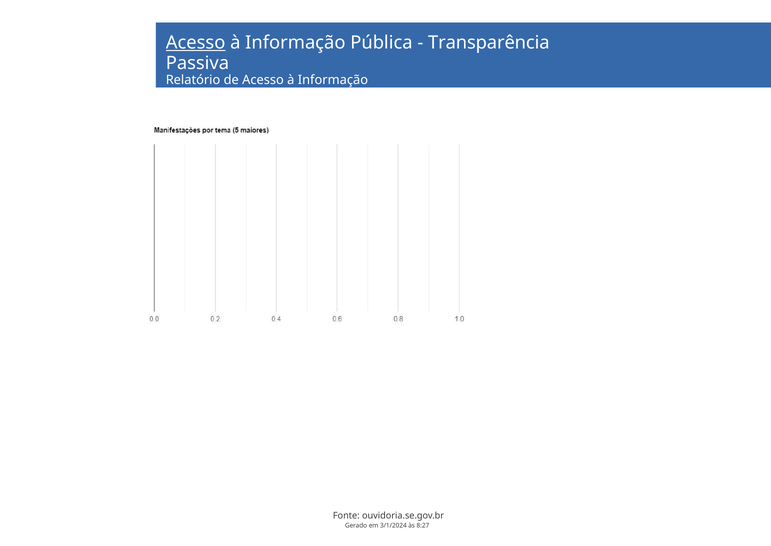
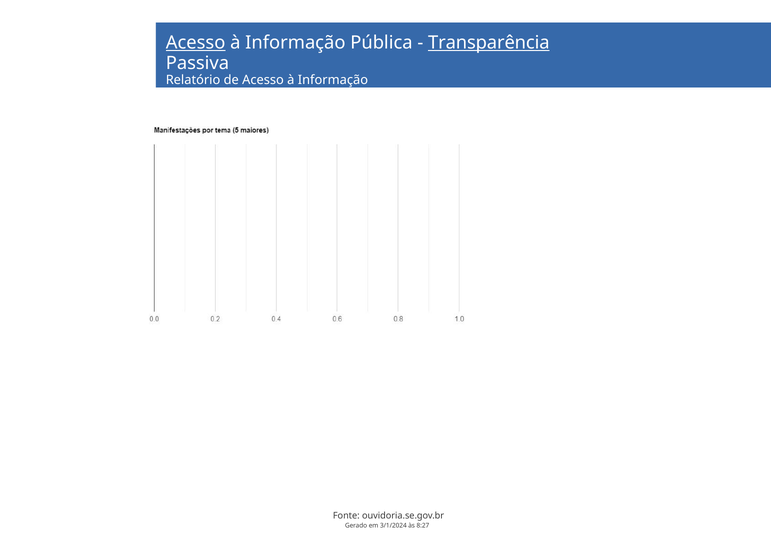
Transparência underline: none -> present
